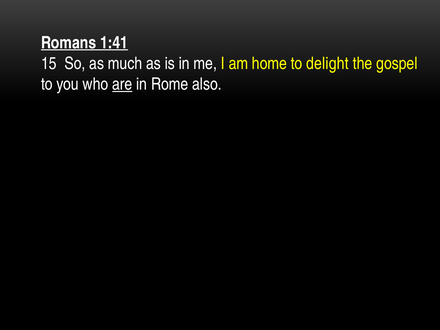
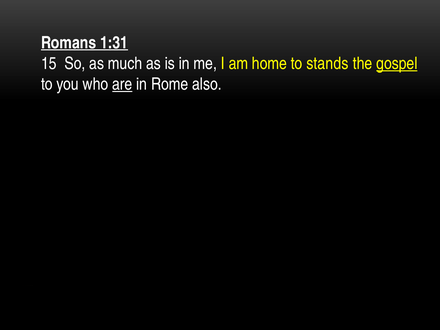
1:41: 1:41 -> 1:31
delight: delight -> stands
gospel underline: none -> present
